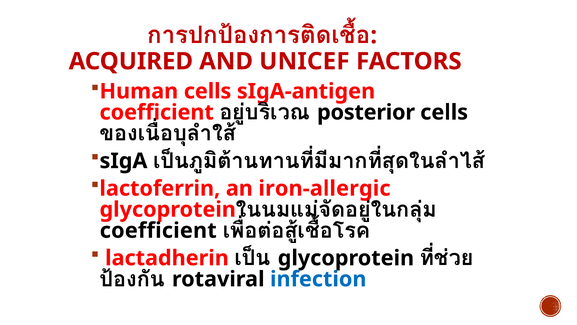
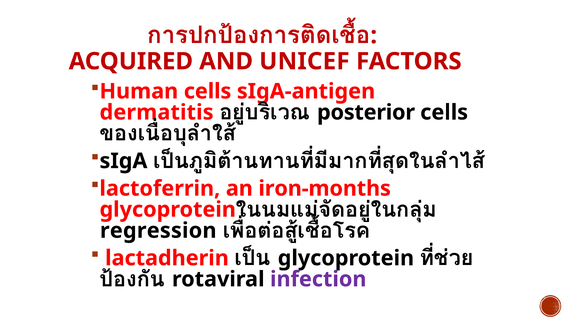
coefficient at (157, 112): coefficient -> dermatitis
iron-allergic: iron-allergic -> iron-months
coefficient at (158, 230): coefficient -> regression
infection colour: blue -> purple
